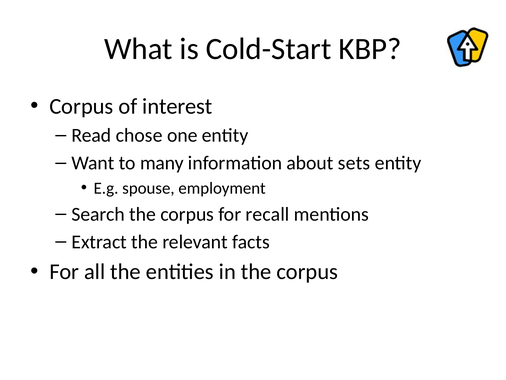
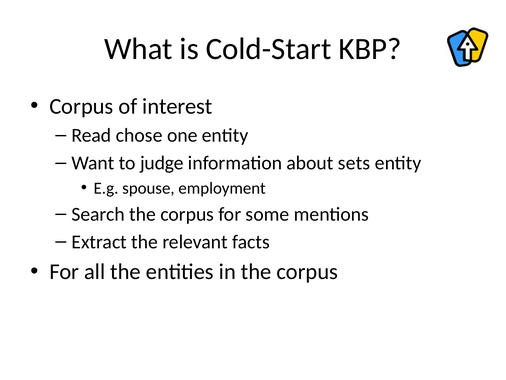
many: many -> judge
recall: recall -> some
